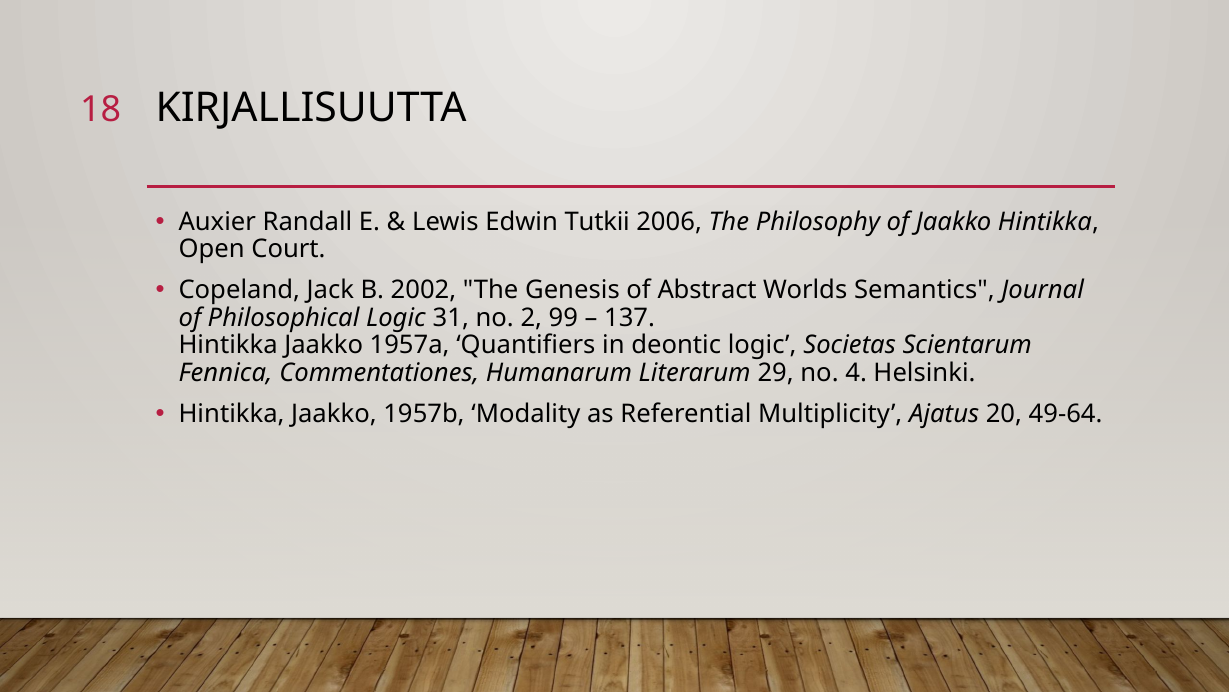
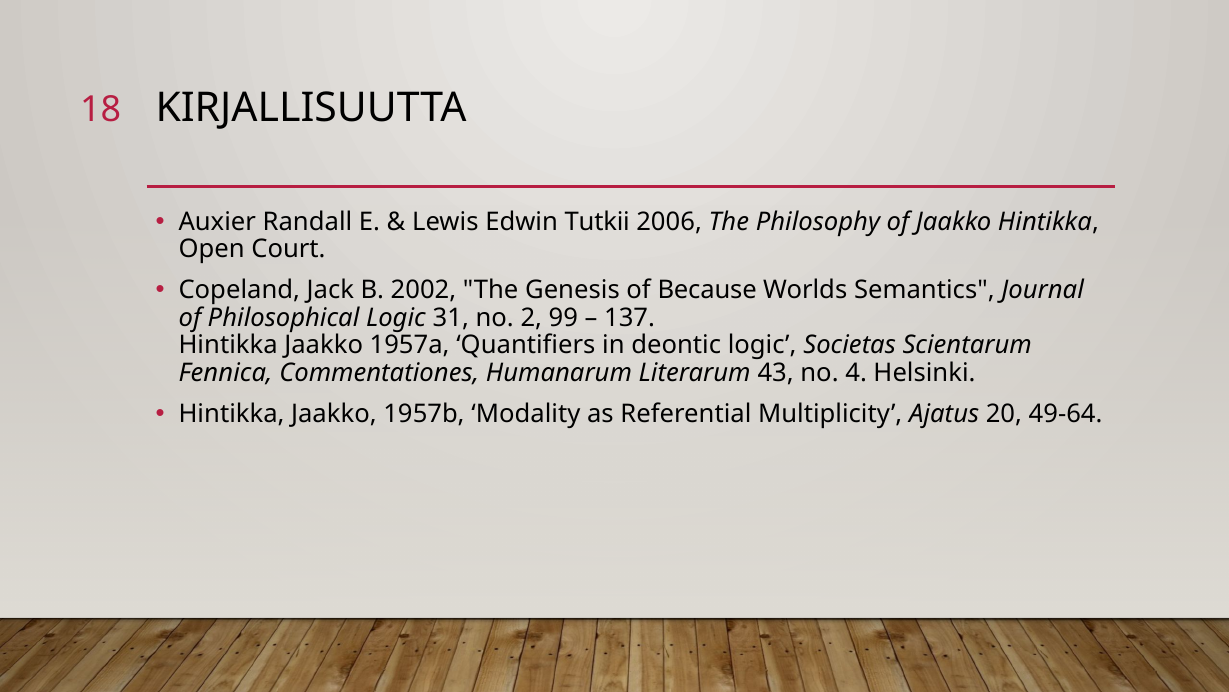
Abstract: Abstract -> Because
29: 29 -> 43
